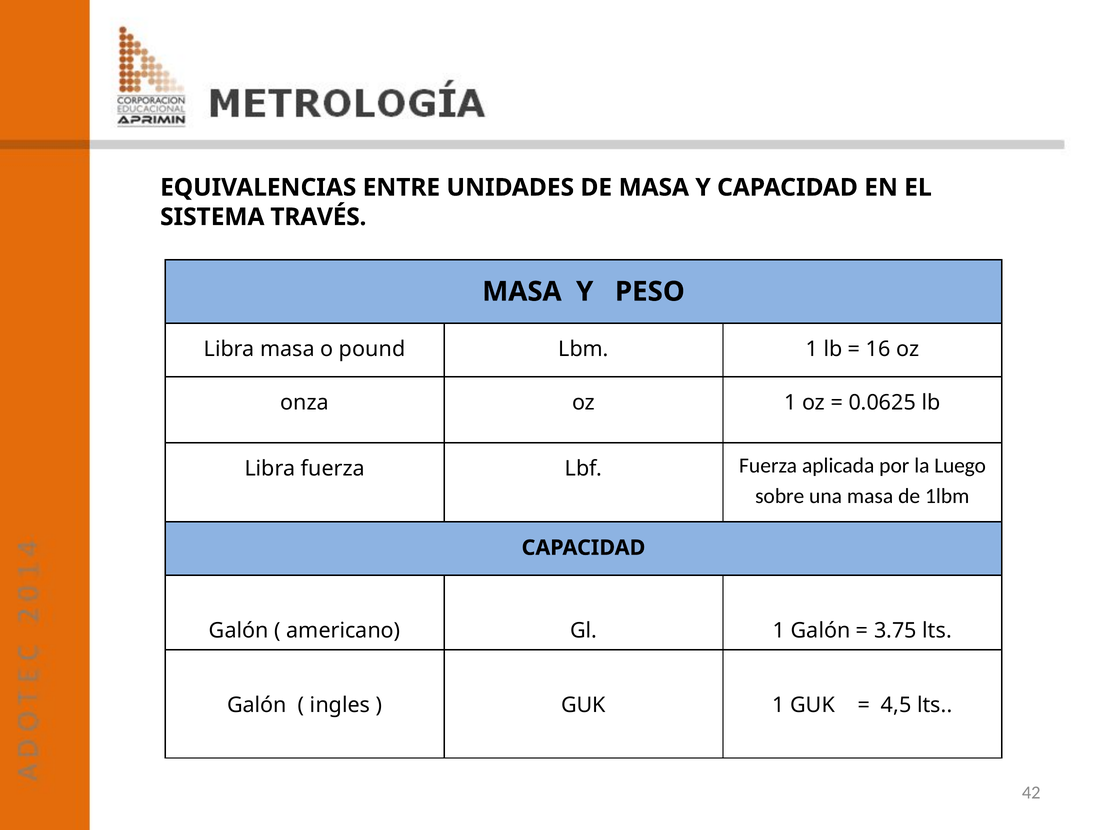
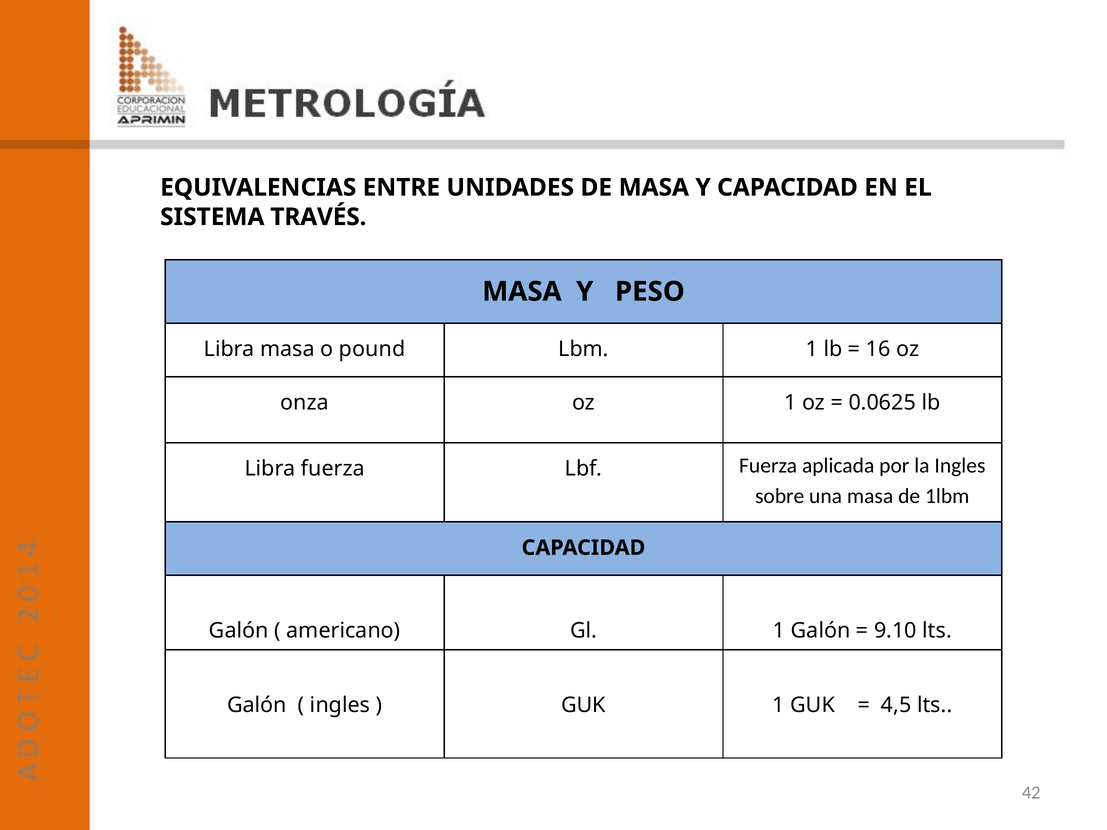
la Luego: Luego -> Ingles
3.75: 3.75 -> 9.10
